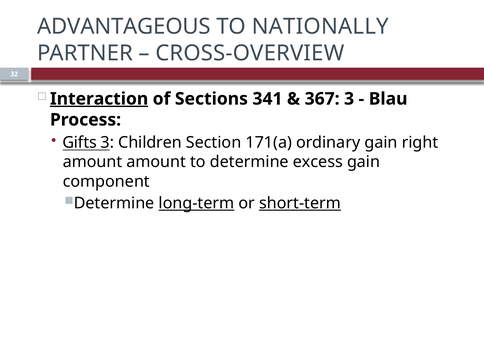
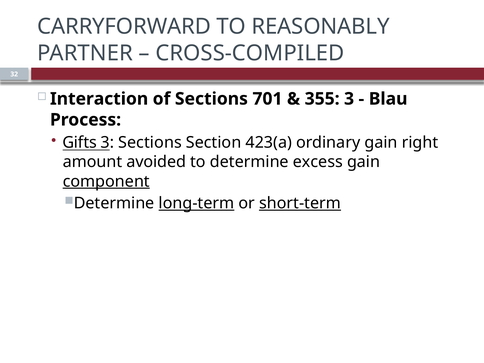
ADVANTAGEOUS: ADVANTAGEOUS -> CARRYFORWARD
NATIONALLY: NATIONALLY -> REASONABLY
CROSS-OVERVIEW: CROSS-OVERVIEW -> CROSS-COMPILED
Interaction underline: present -> none
341: 341 -> 701
367: 367 -> 355
3 Children: Children -> Sections
171(a: 171(a -> 423(a
amount amount: amount -> avoided
component underline: none -> present
